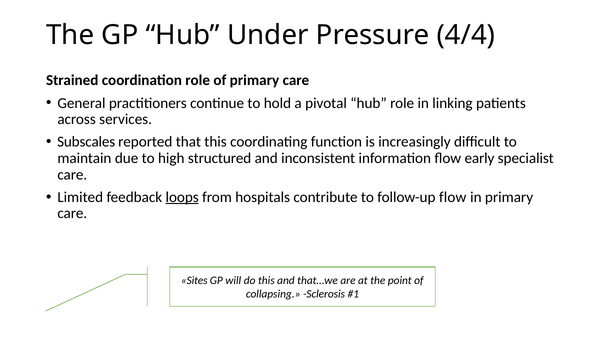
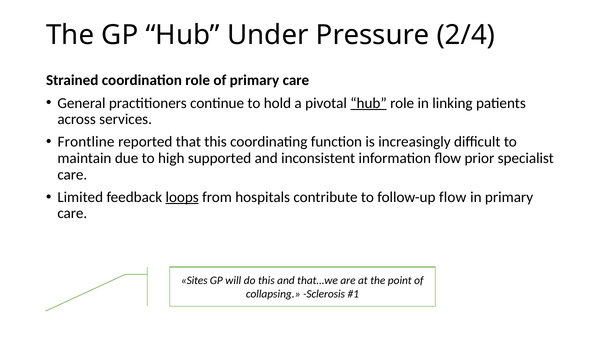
4/4: 4/4 -> 2/4
hub at (369, 103) underline: none -> present
Subscales: Subscales -> Frontline
structured: structured -> supported
early: early -> prior
